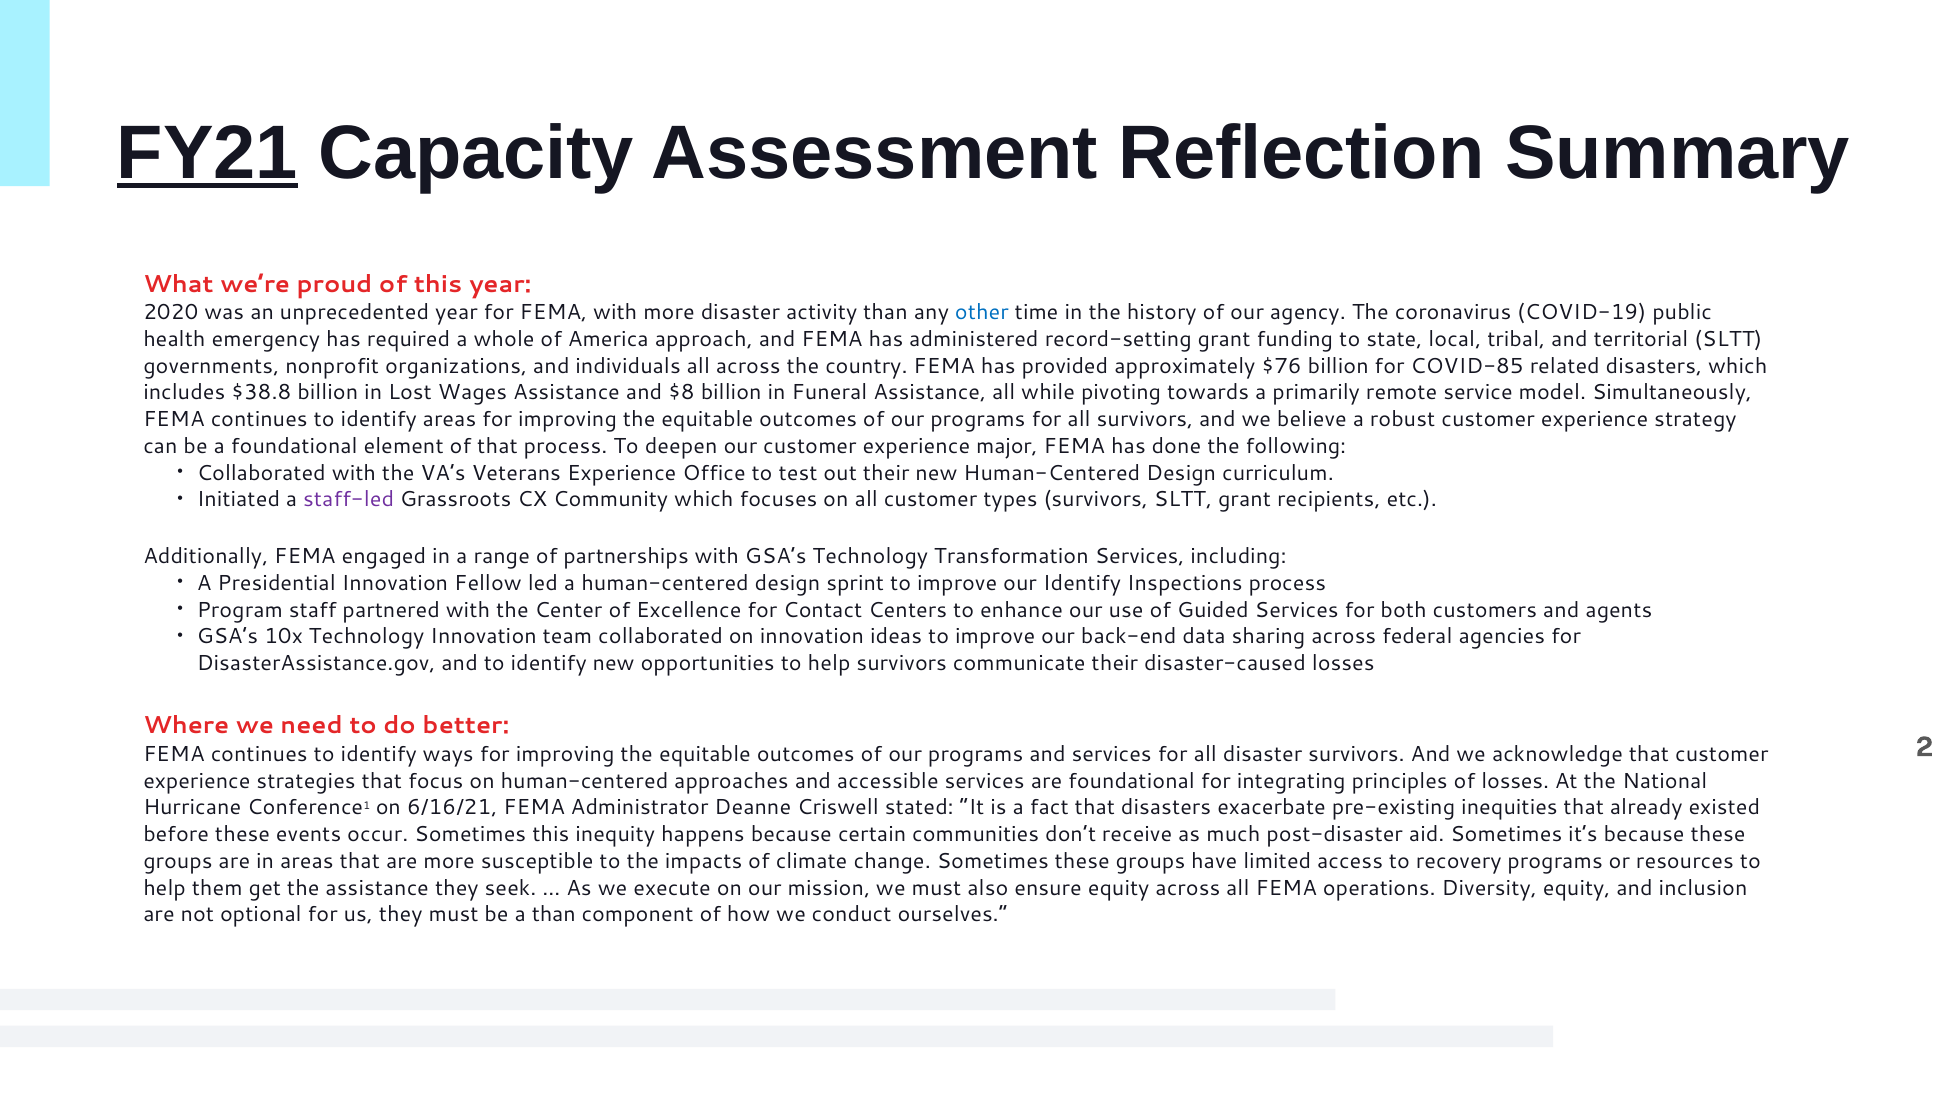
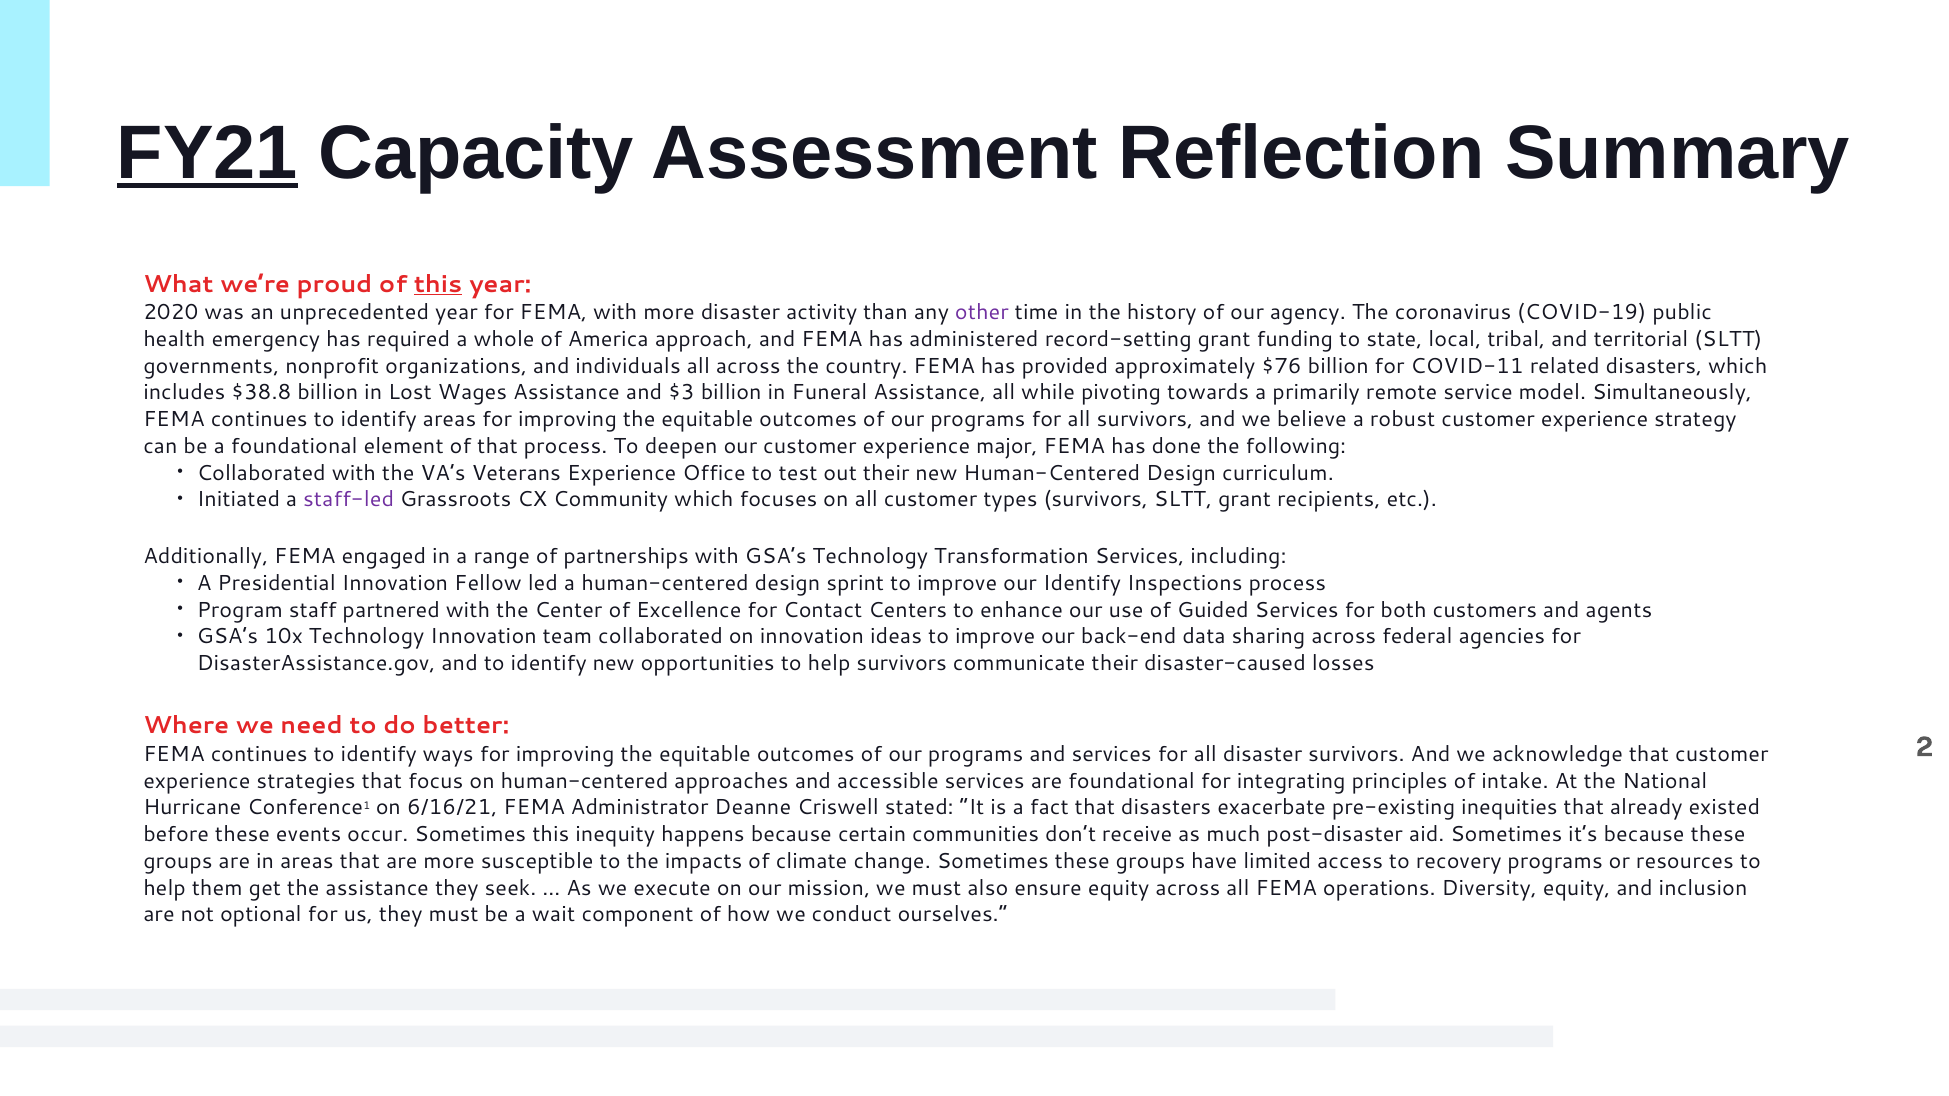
this at (438, 284) underline: none -> present
other colour: blue -> purple
COVID-85: COVID-85 -> COVID-11
$8: $8 -> $3
of losses: losses -> intake
a than: than -> wait
